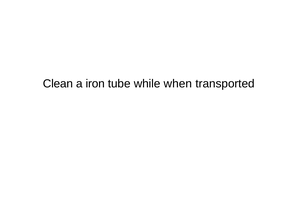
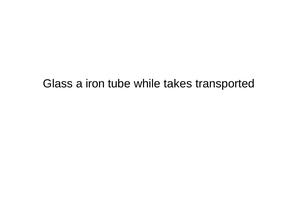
Clean: Clean -> Glass
when: when -> takes
